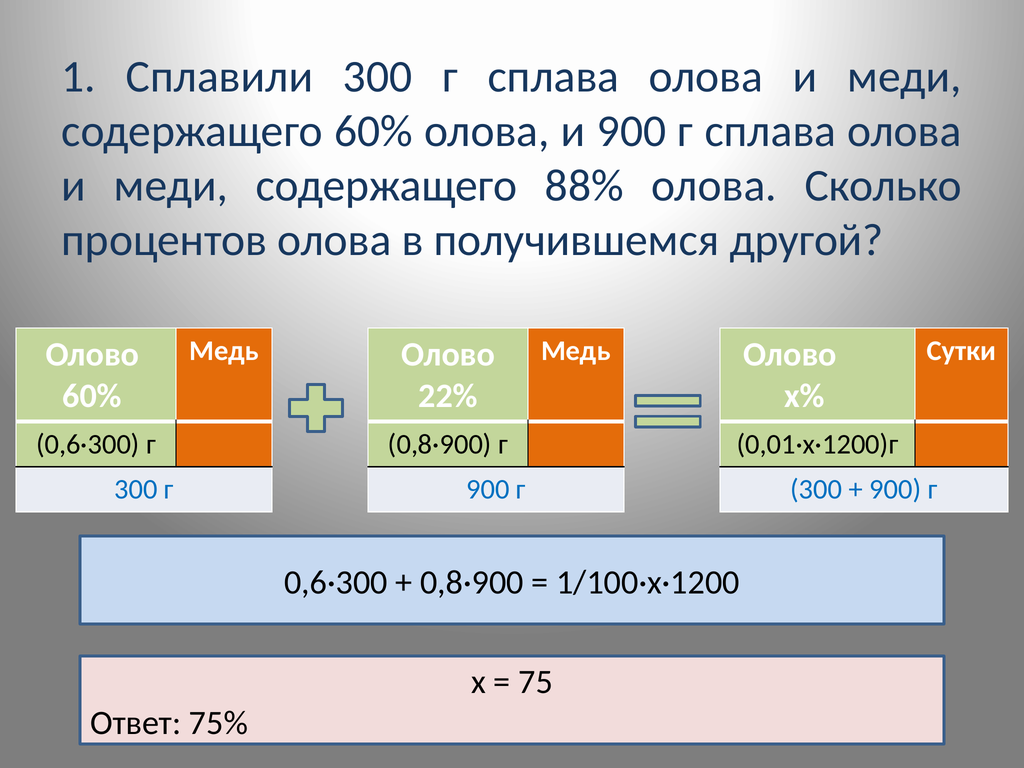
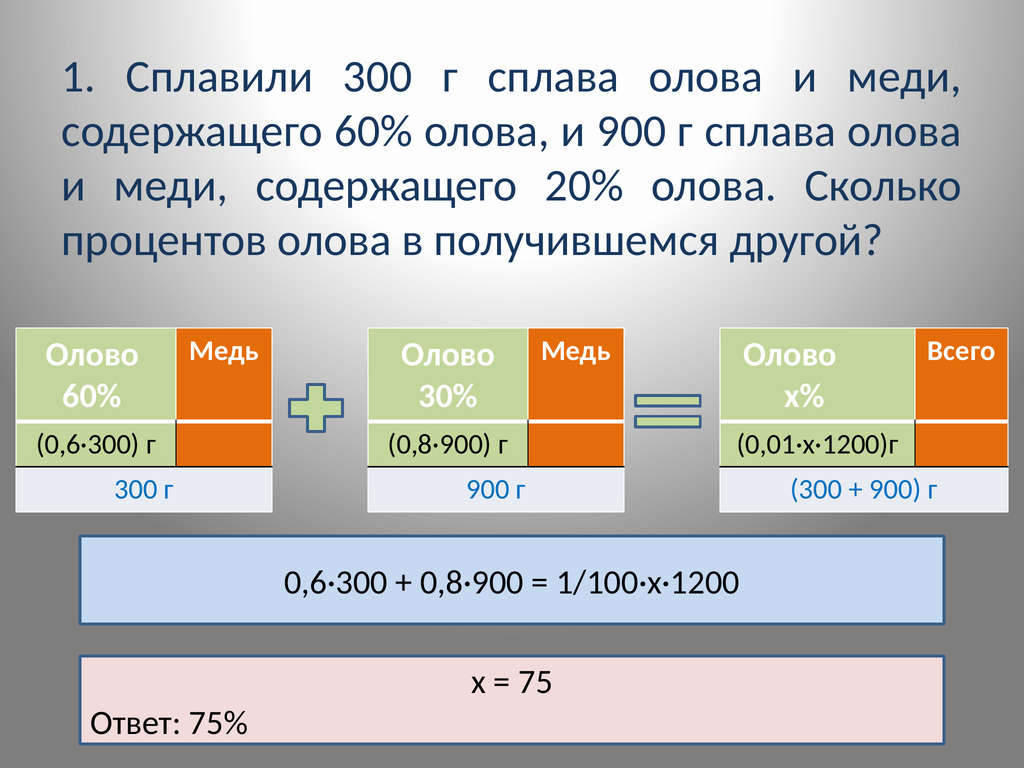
88%: 88% -> 20%
Сутки: Сутки -> Всего
22%: 22% -> 30%
